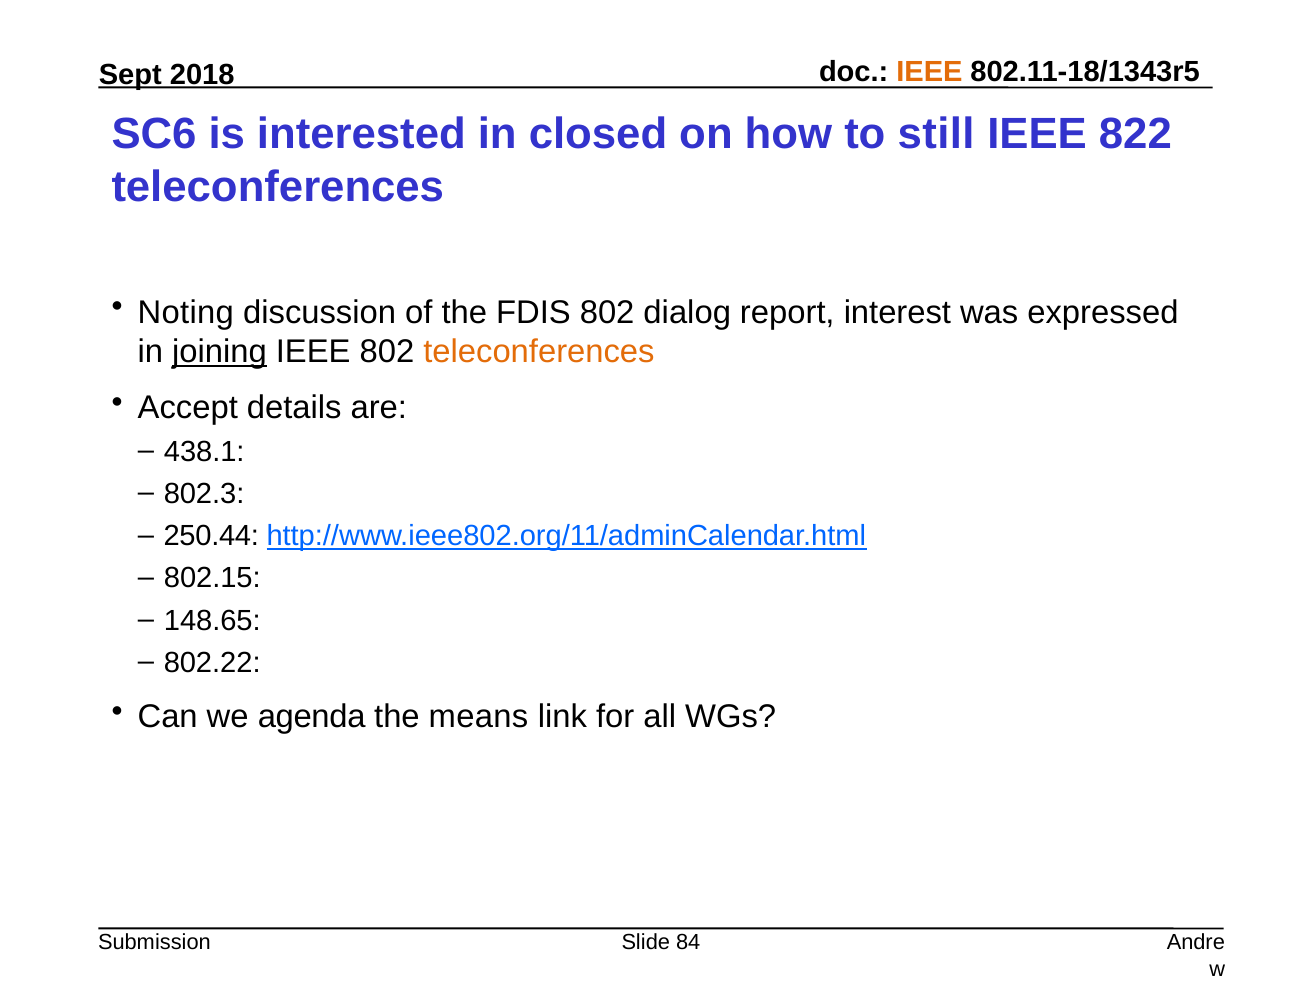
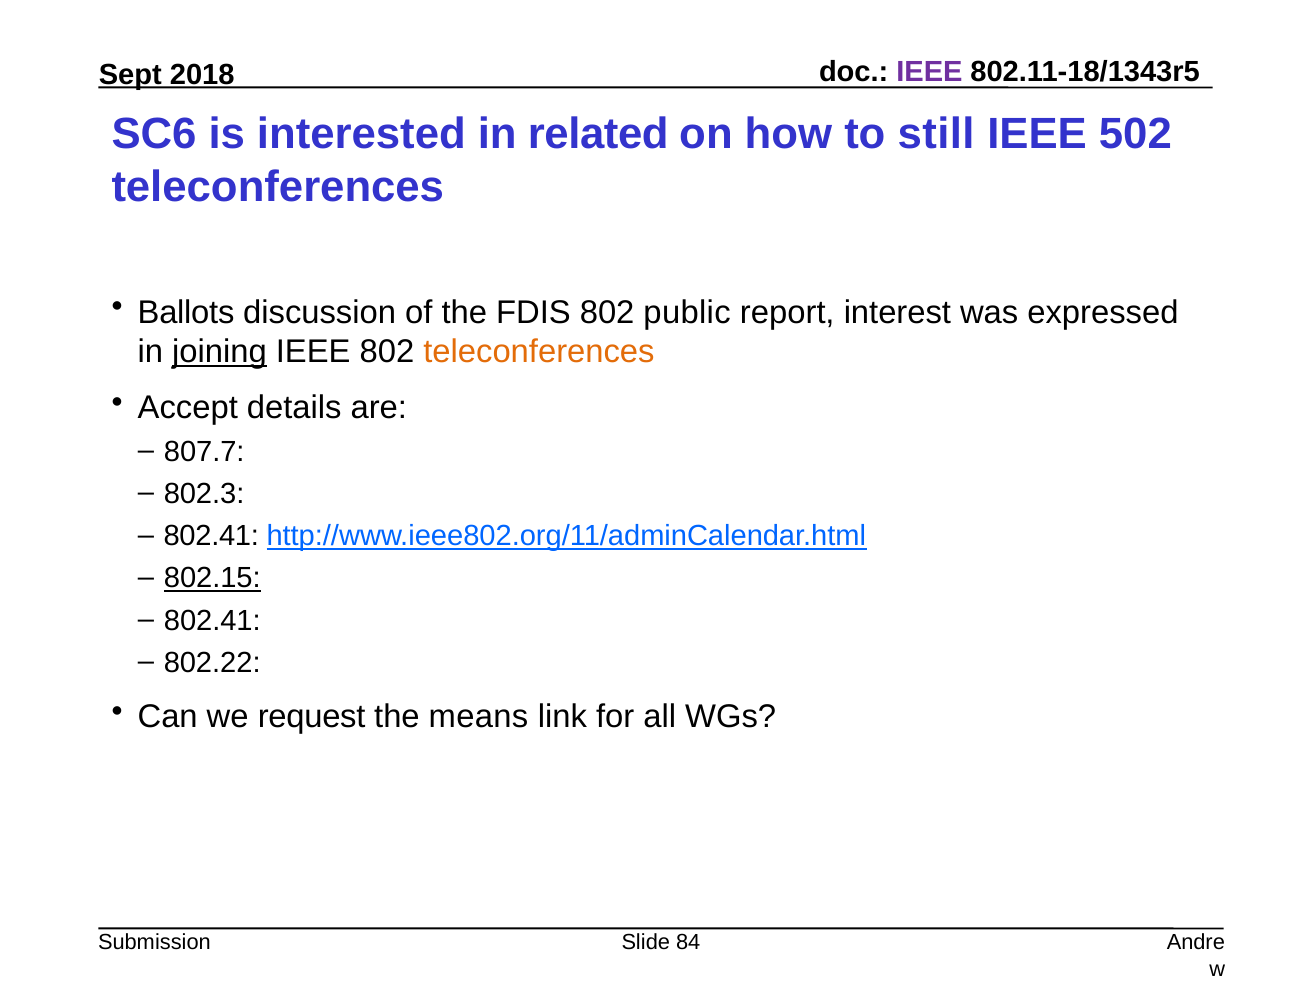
IEEE at (929, 72) colour: orange -> purple
closed: closed -> related
822: 822 -> 502
Noting: Noting -> Ballots
dialog: dialog -> public
438.1: 438.1 -> 807.7
250.44 at (211, 536): 250.44 -> 802.41
802.15 underline: none -> present
148.65 at (212, 621): 148.65 -> 802.41
agenda: agenda -> request
